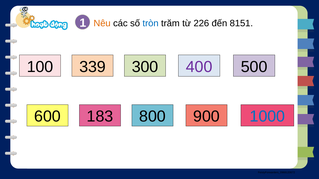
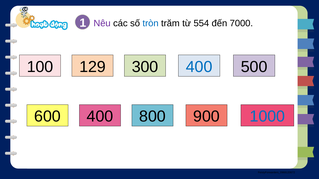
Nêu colour: orange -> purple
226: 226 -> 554
8151: 8151 -> 7000
339: 339 -> 129
400 at (199, 67) colour: purple -> blue
600 183: 183 -> 400
